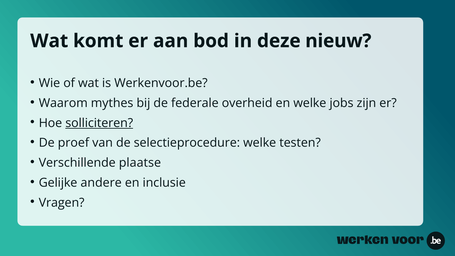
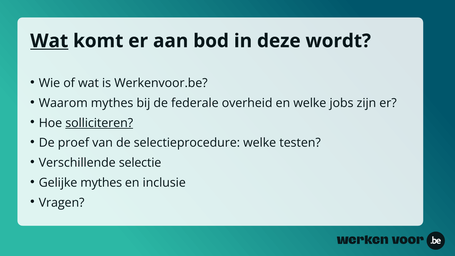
Wat at (49, 41) underline: none -> present
nieuw: nieuw -> wordt
plaatse: plaatse -> selectie
Gelijke andere: andere -> mythes
